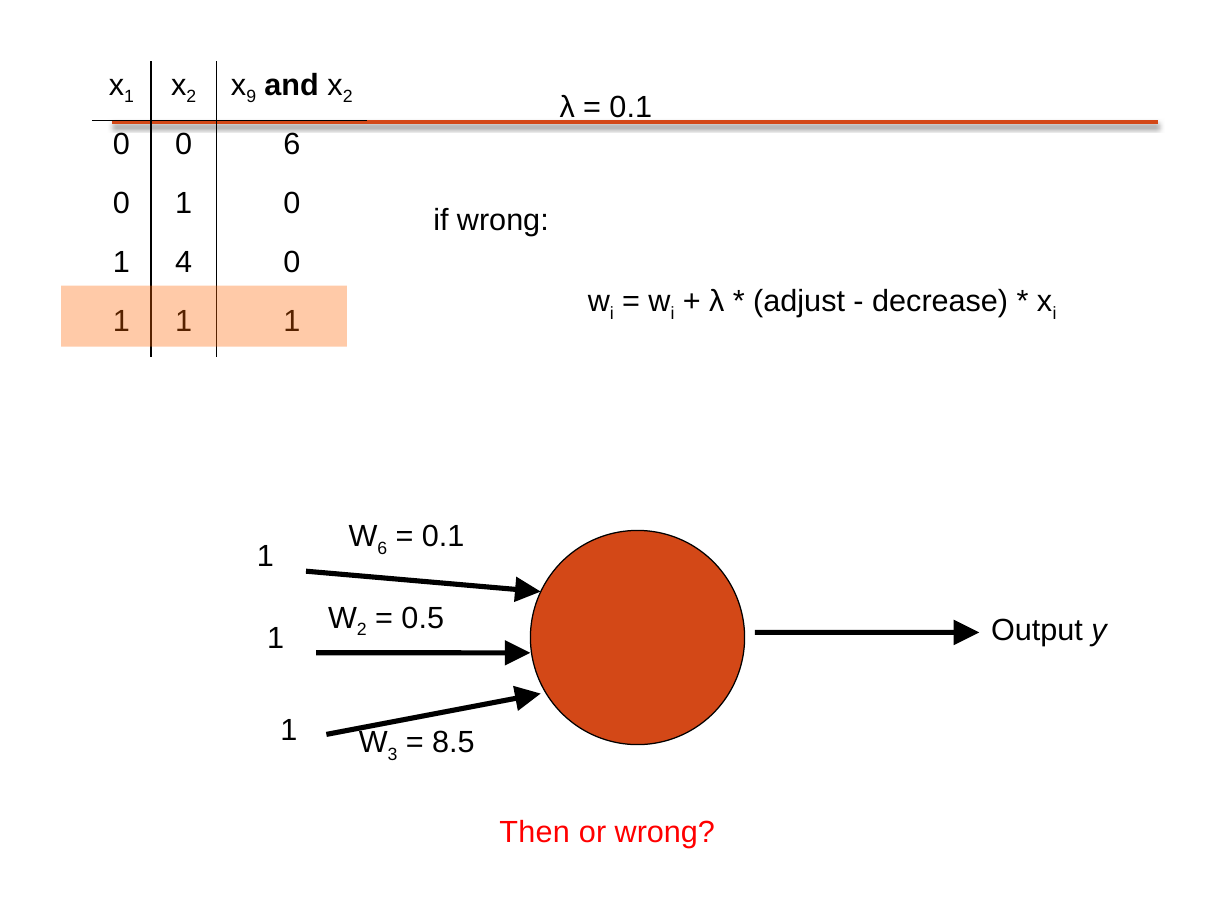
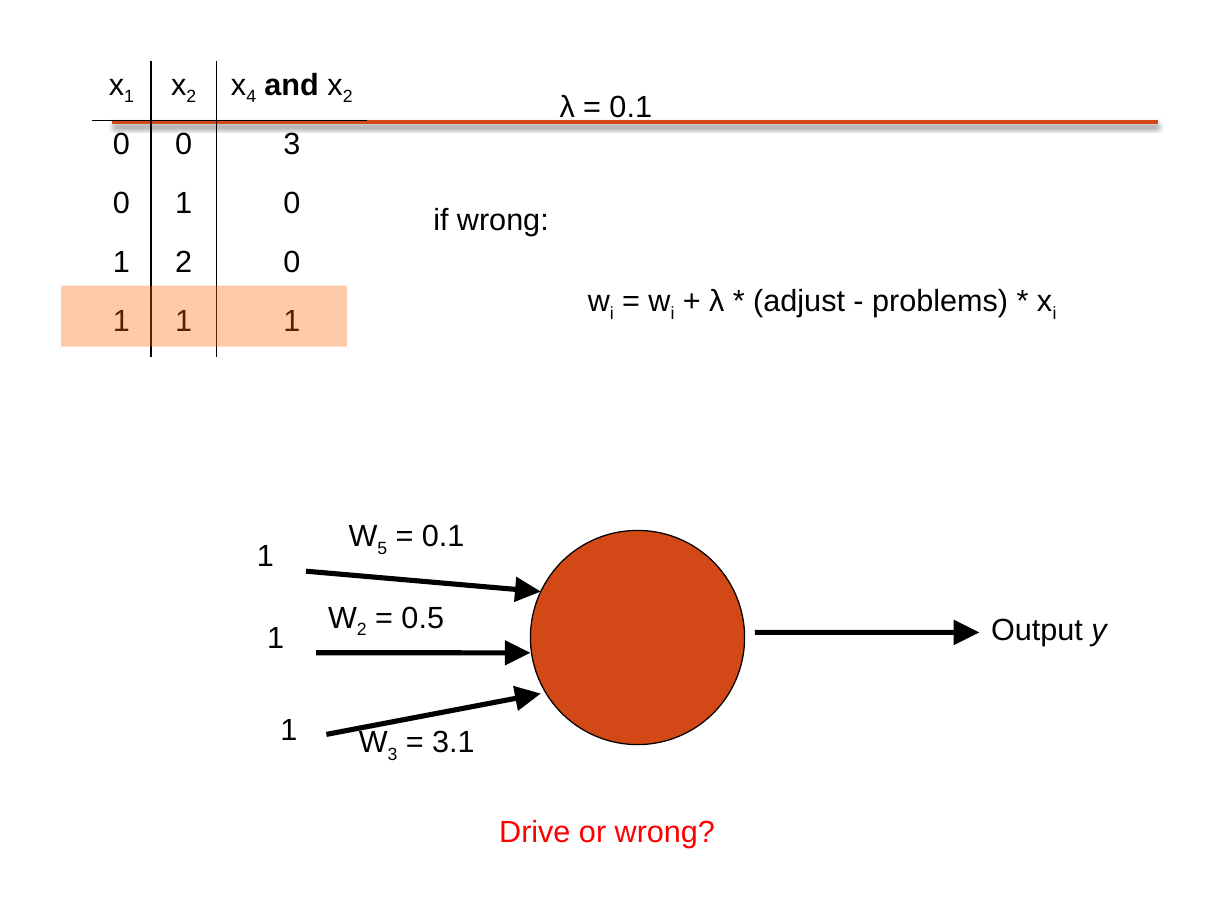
9: 9 -> 4
0 6: 6 -> 3
1 4: 4 -> 2
decrease: decrease -> problems
6 at (382, 548): 6 -> 5
8.5: 8.5 -> 3.1
Then: Then -> Drive
